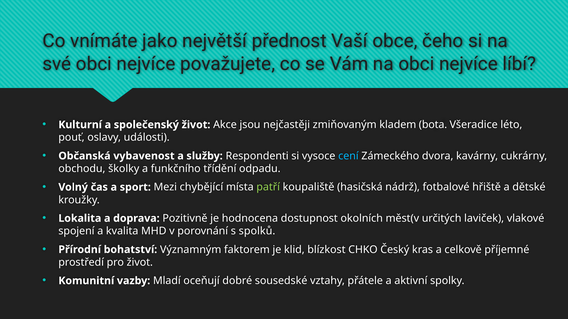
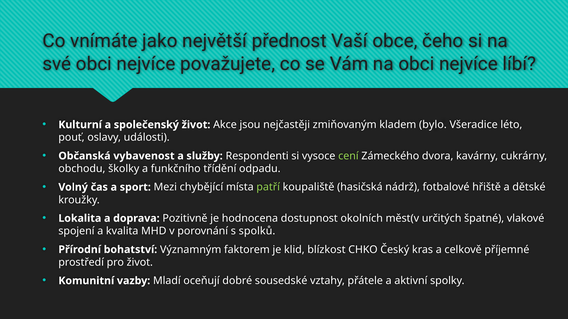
bota: bota -> bylo
cení colour: light blue -> light green
laviček: laviček -> špatné
